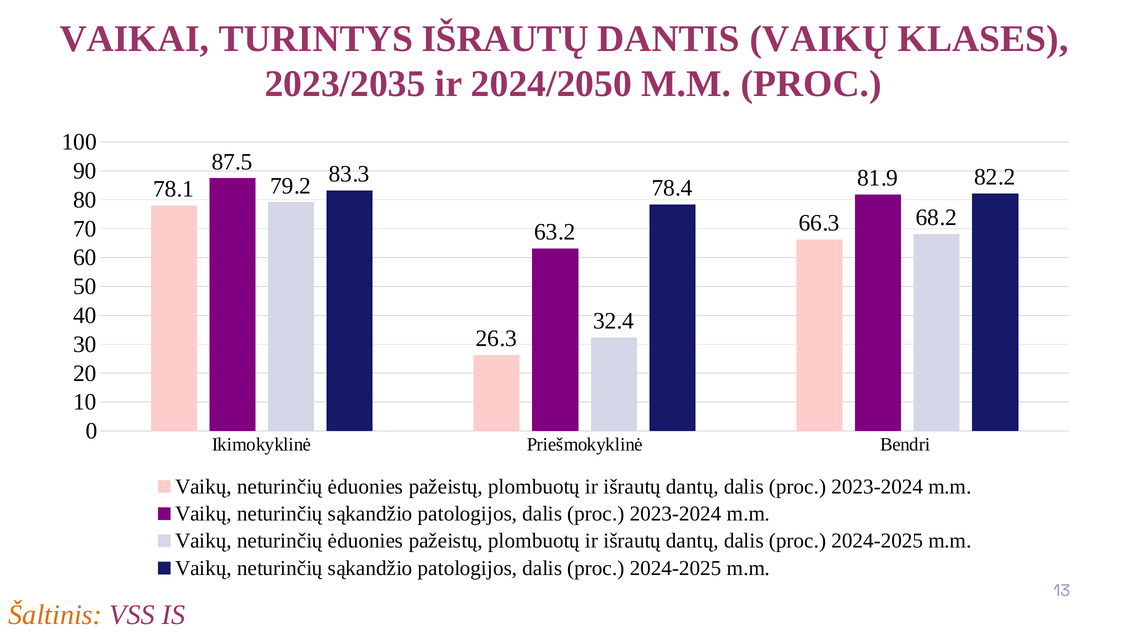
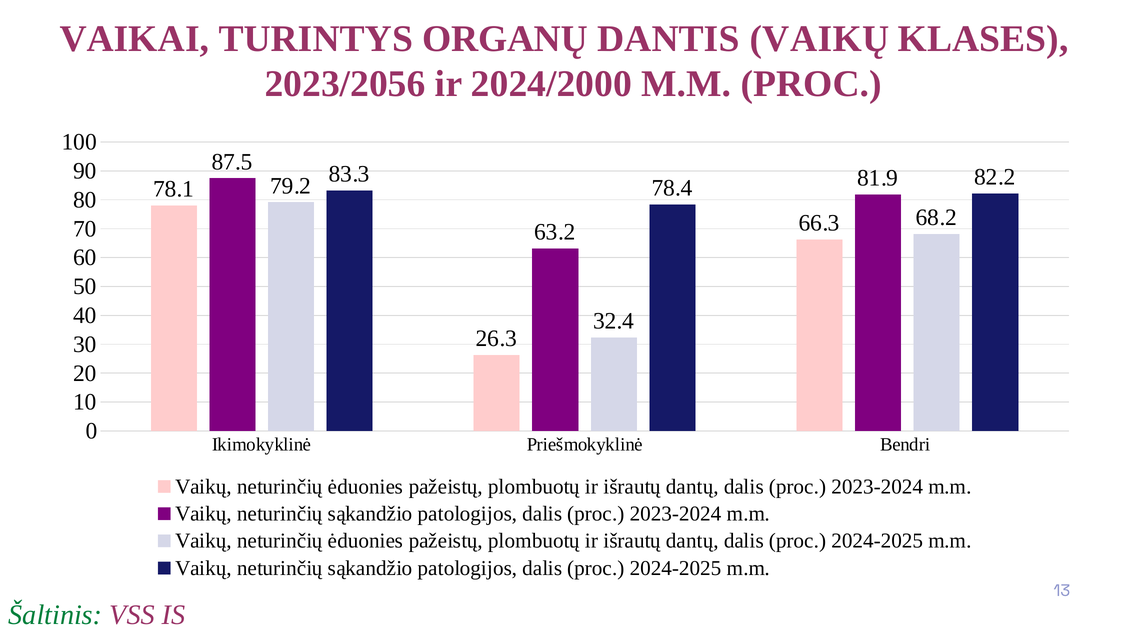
TURINTYS IŠRAUTŲ: IŠRAUTŲ -> ORGANŲ
2023/2035: 2023/2035 -> 2023/2056
2024/2050: 2024/2050 -> 2024/2000
Šaltinis colour: orange -> green
